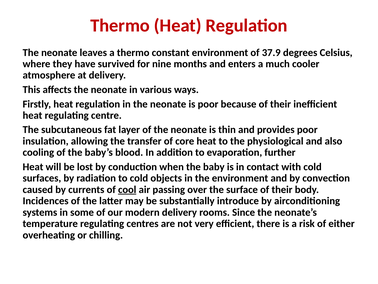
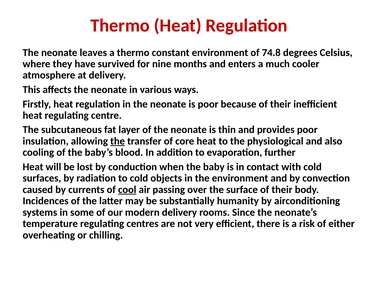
37.9: 37.9 -> 74.8
the at (118, 141) underline: none -> present
introduce: introduce -> humanity
